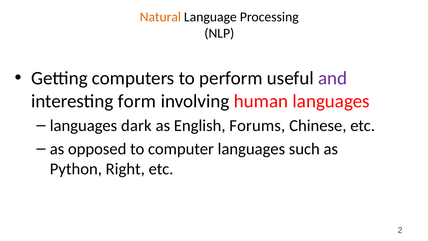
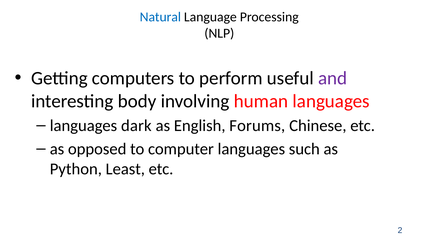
Natural colour: orange -> blue
form: form -> body
Right: Right -> Least
